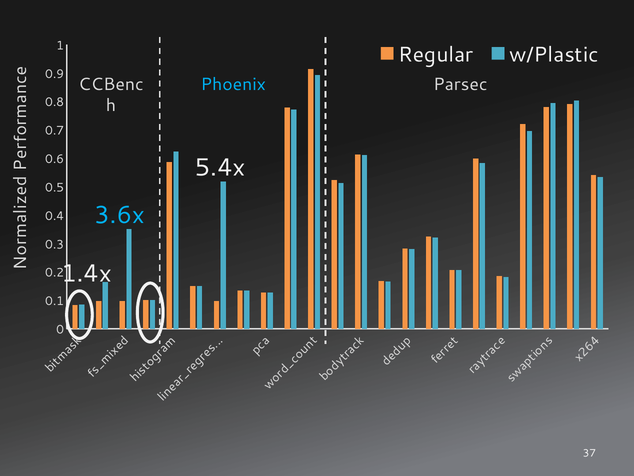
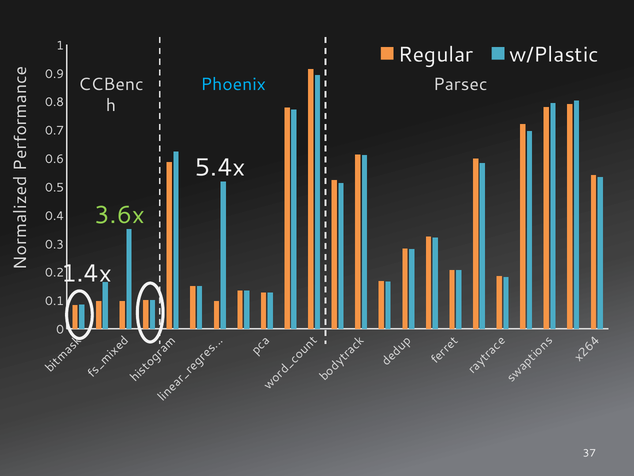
3.6x colour: light blue -> light green
